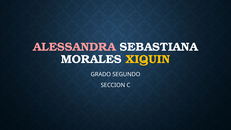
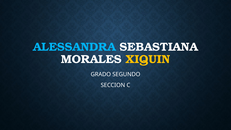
ALESSANDRA colour: pink -> light blue
